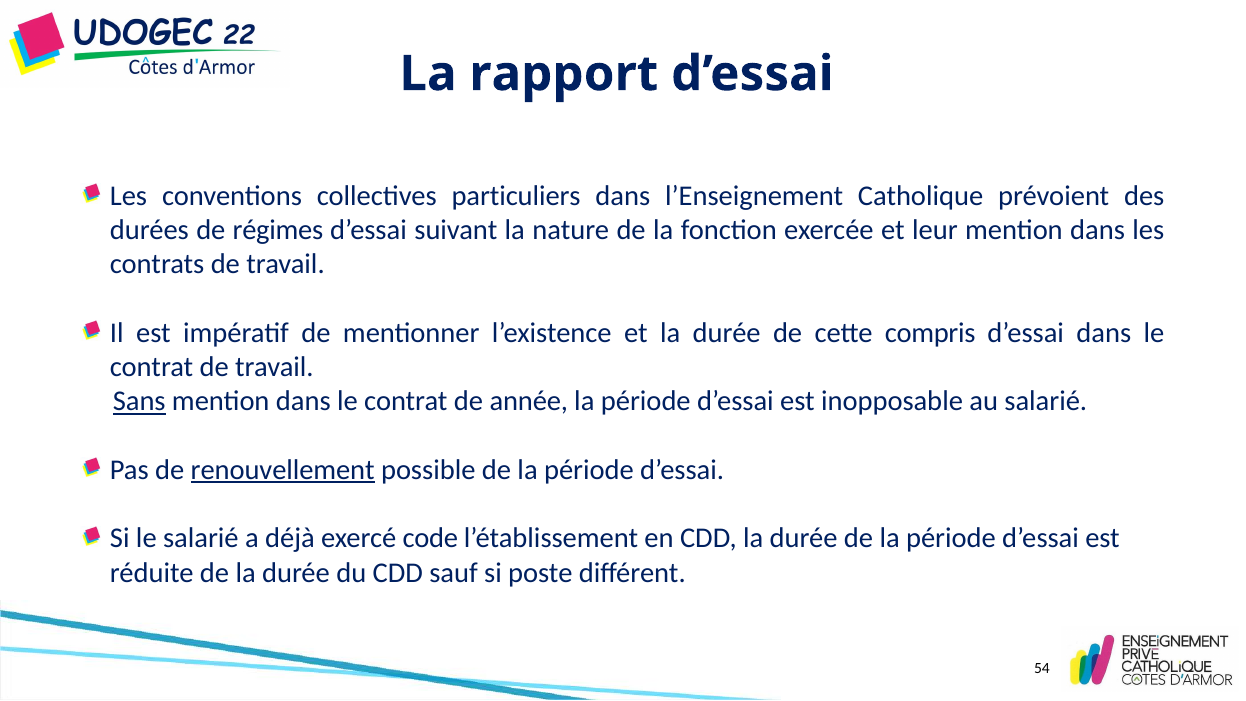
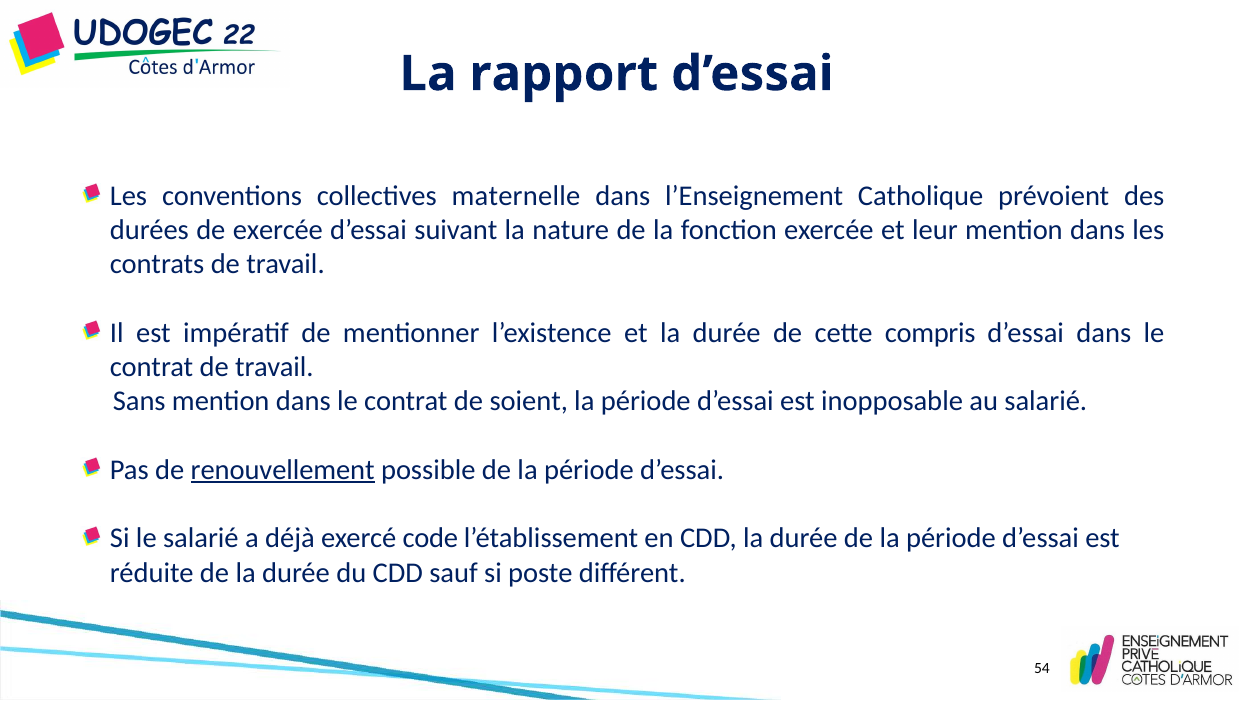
particuliers: particuliers -> maternelle
de régimes: régimes -> exercée
Sans underline: present -> none
année: année -> soient
